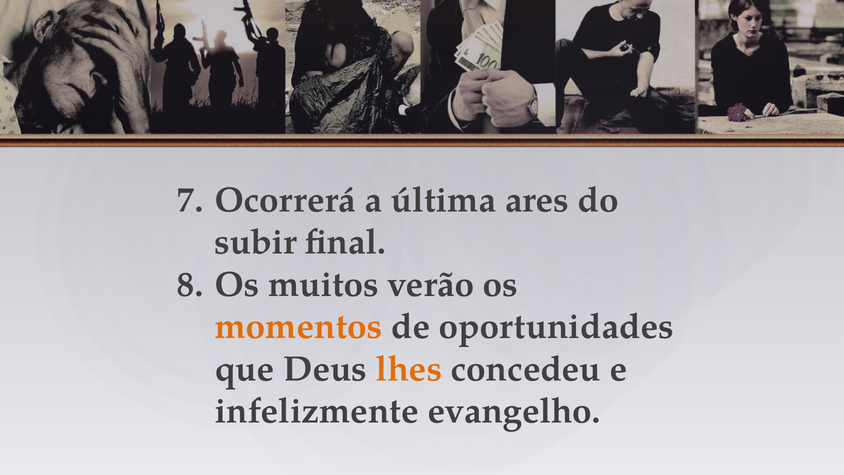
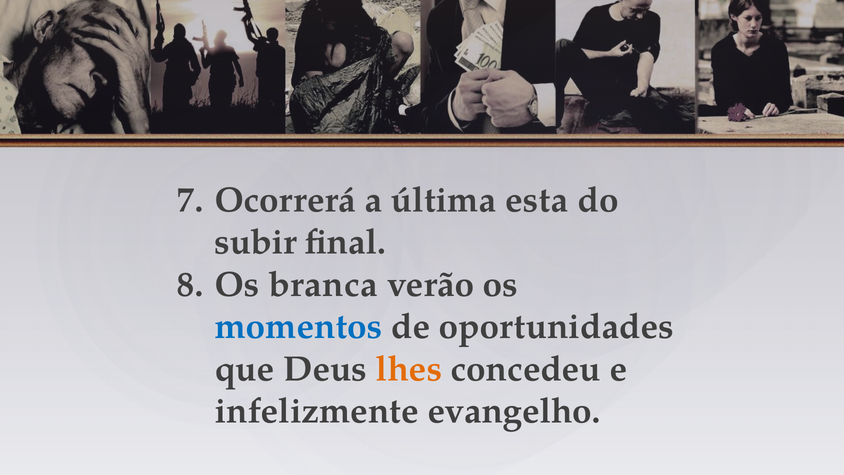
ares: ares -> esta
muitos: muitos -> branca
momentos colour: orange -> blue
